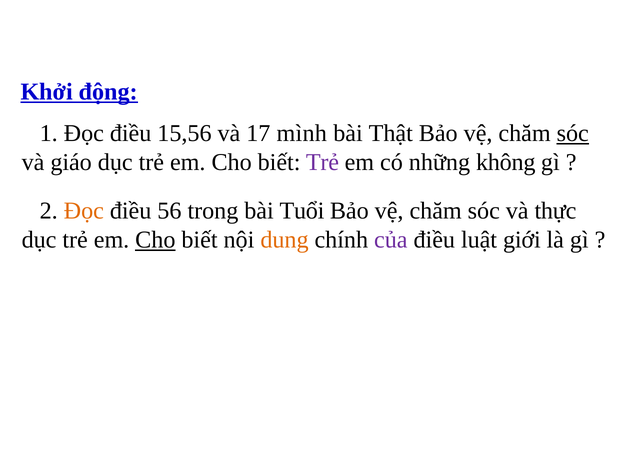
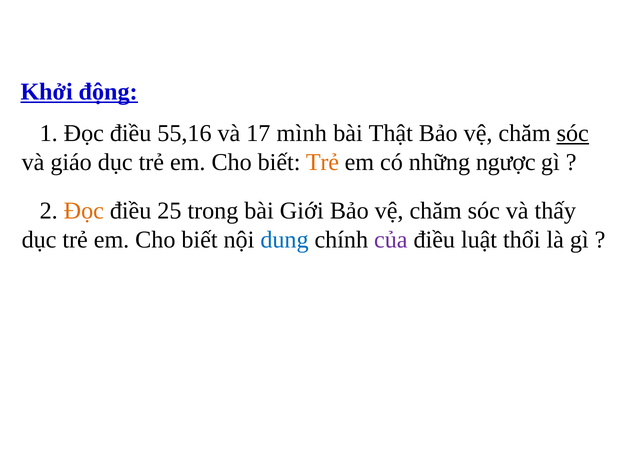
15,56: 15,56 -> 55,16
Trẻ at (322, 162) colour: purple -> orange
không: không -> ngược
56: 56 -> 25
Tuổi: Tuổi -> Giới
thực: thực -> thấy
Cho at (155, 240) underline: present -> none
dung colour: orange -> blue
giới: giới -> thổi
